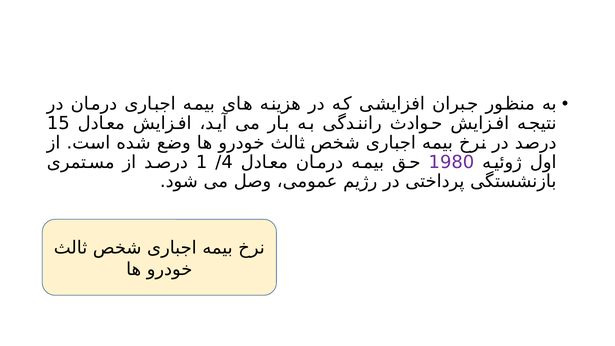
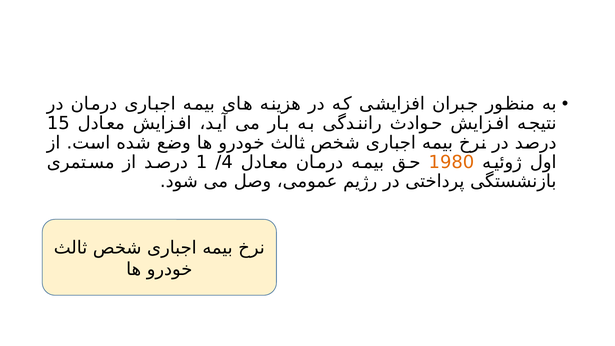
1980 colour: purple -> orange
